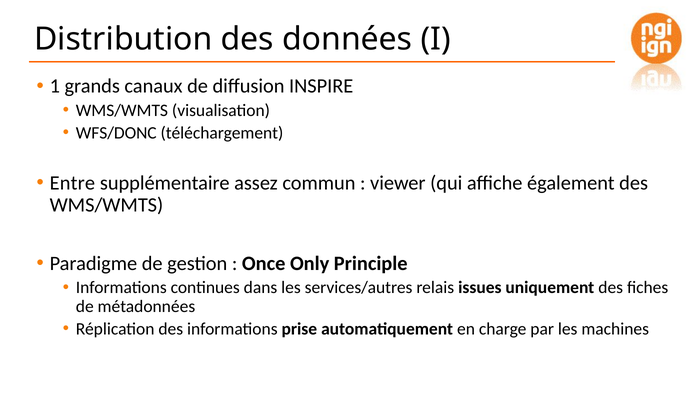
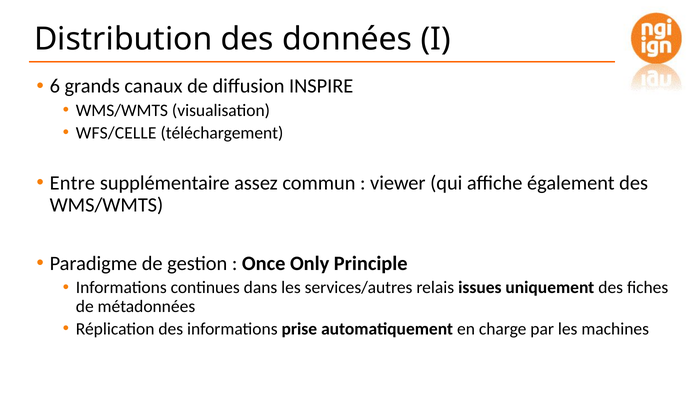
1: 1 -> 6
WFS/DONC: WFS/DONC -> WFS/CELLE
